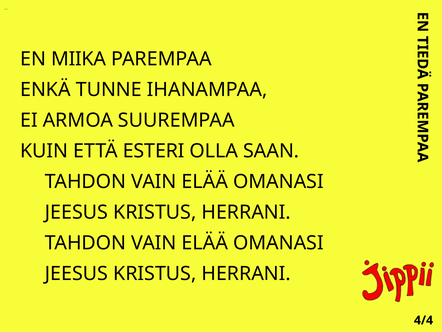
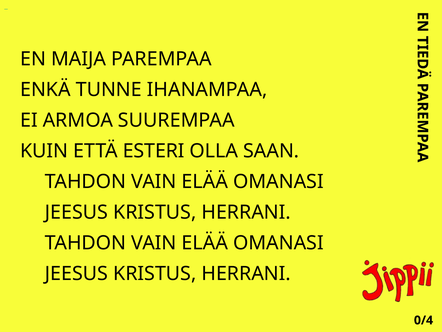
MIIKA: MIIKA -> MAIJA
4/4: 4/4 -> 0/4
